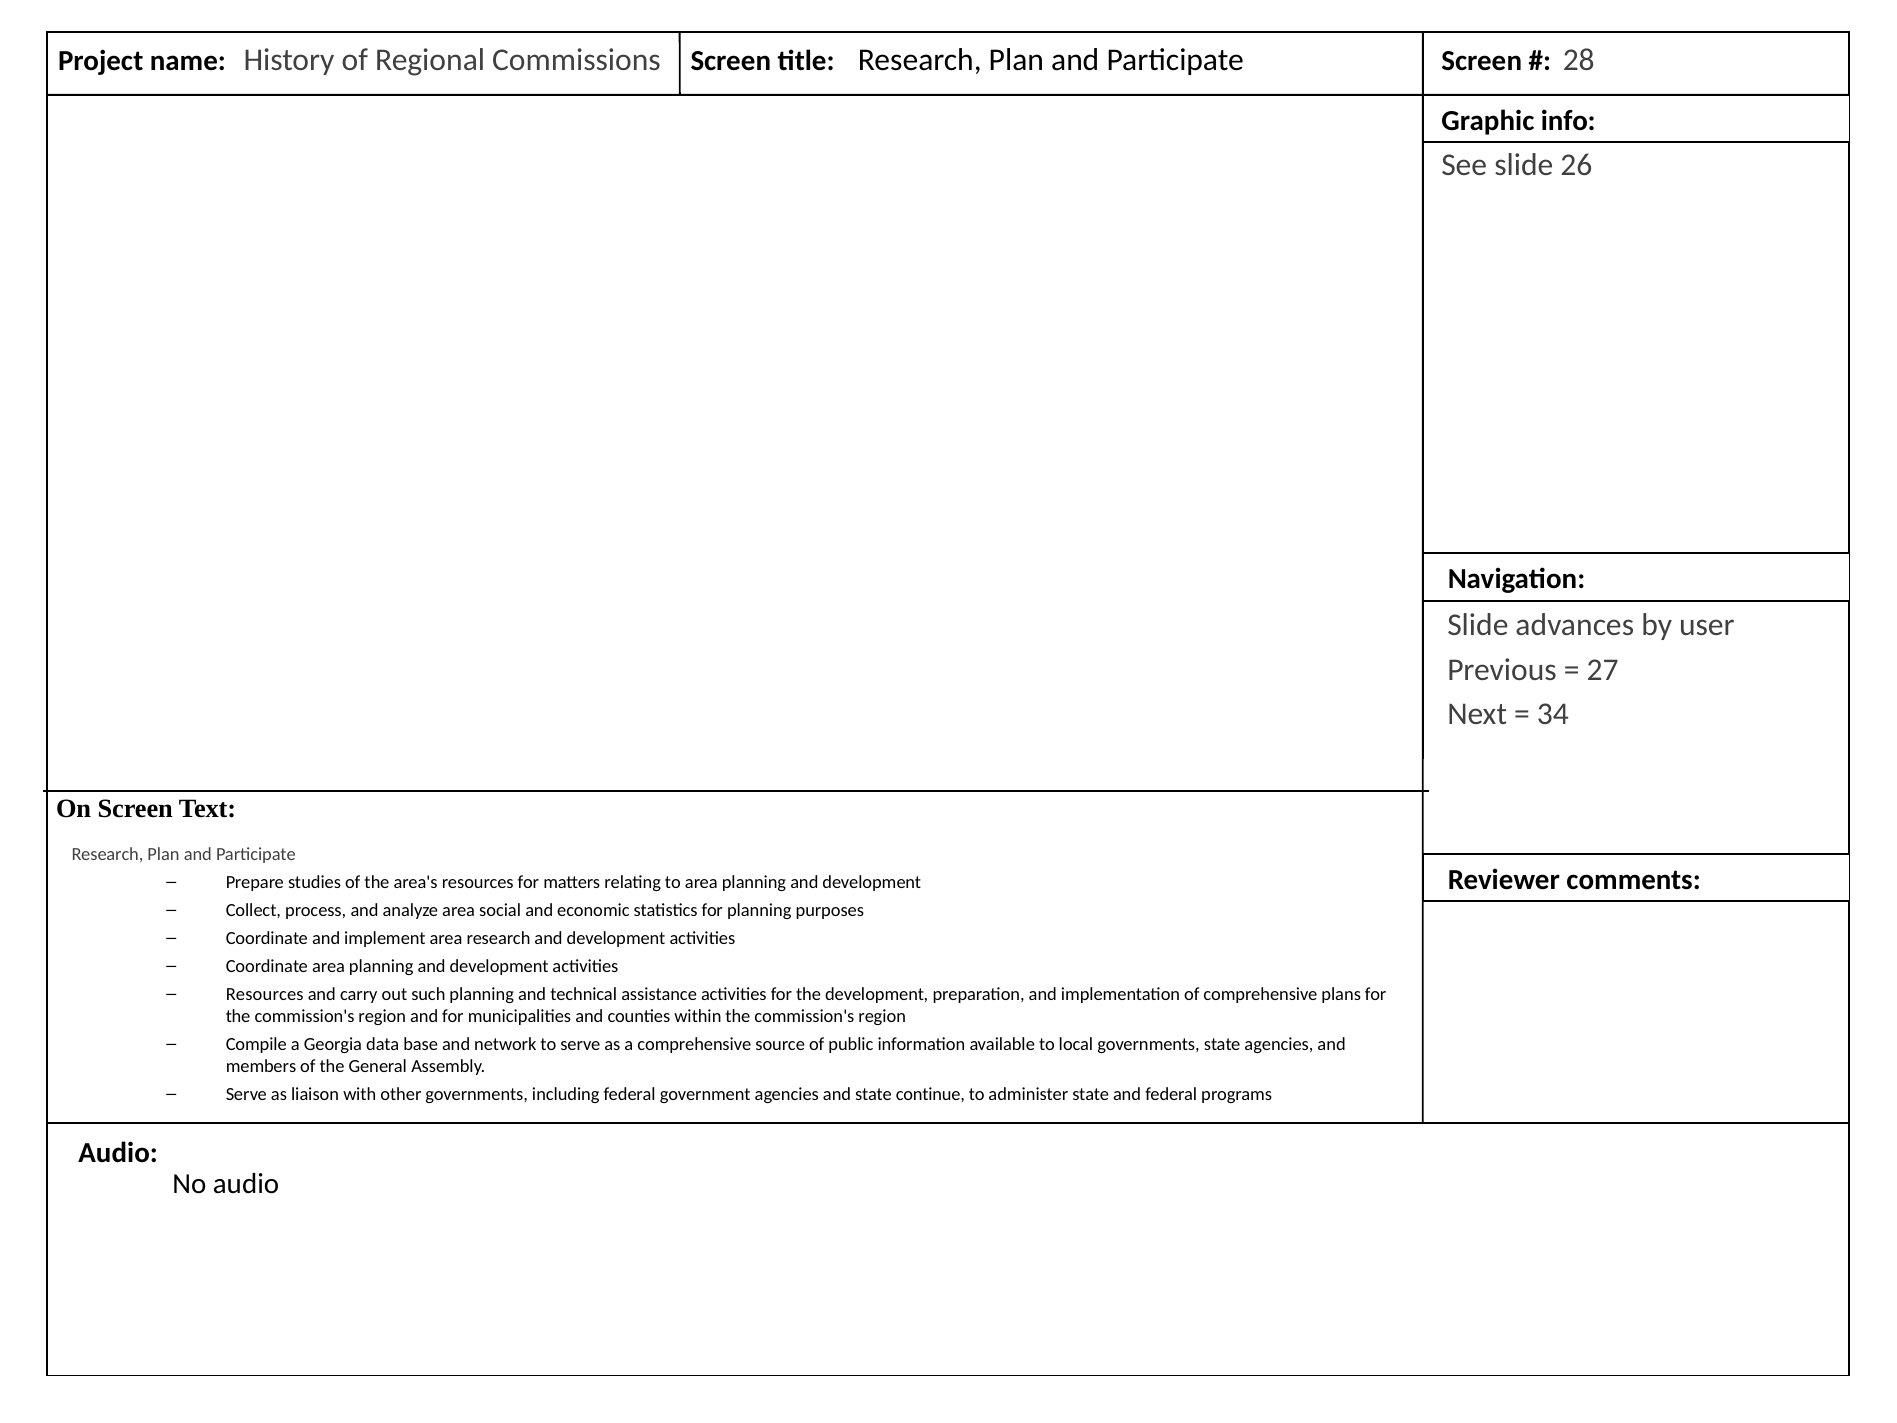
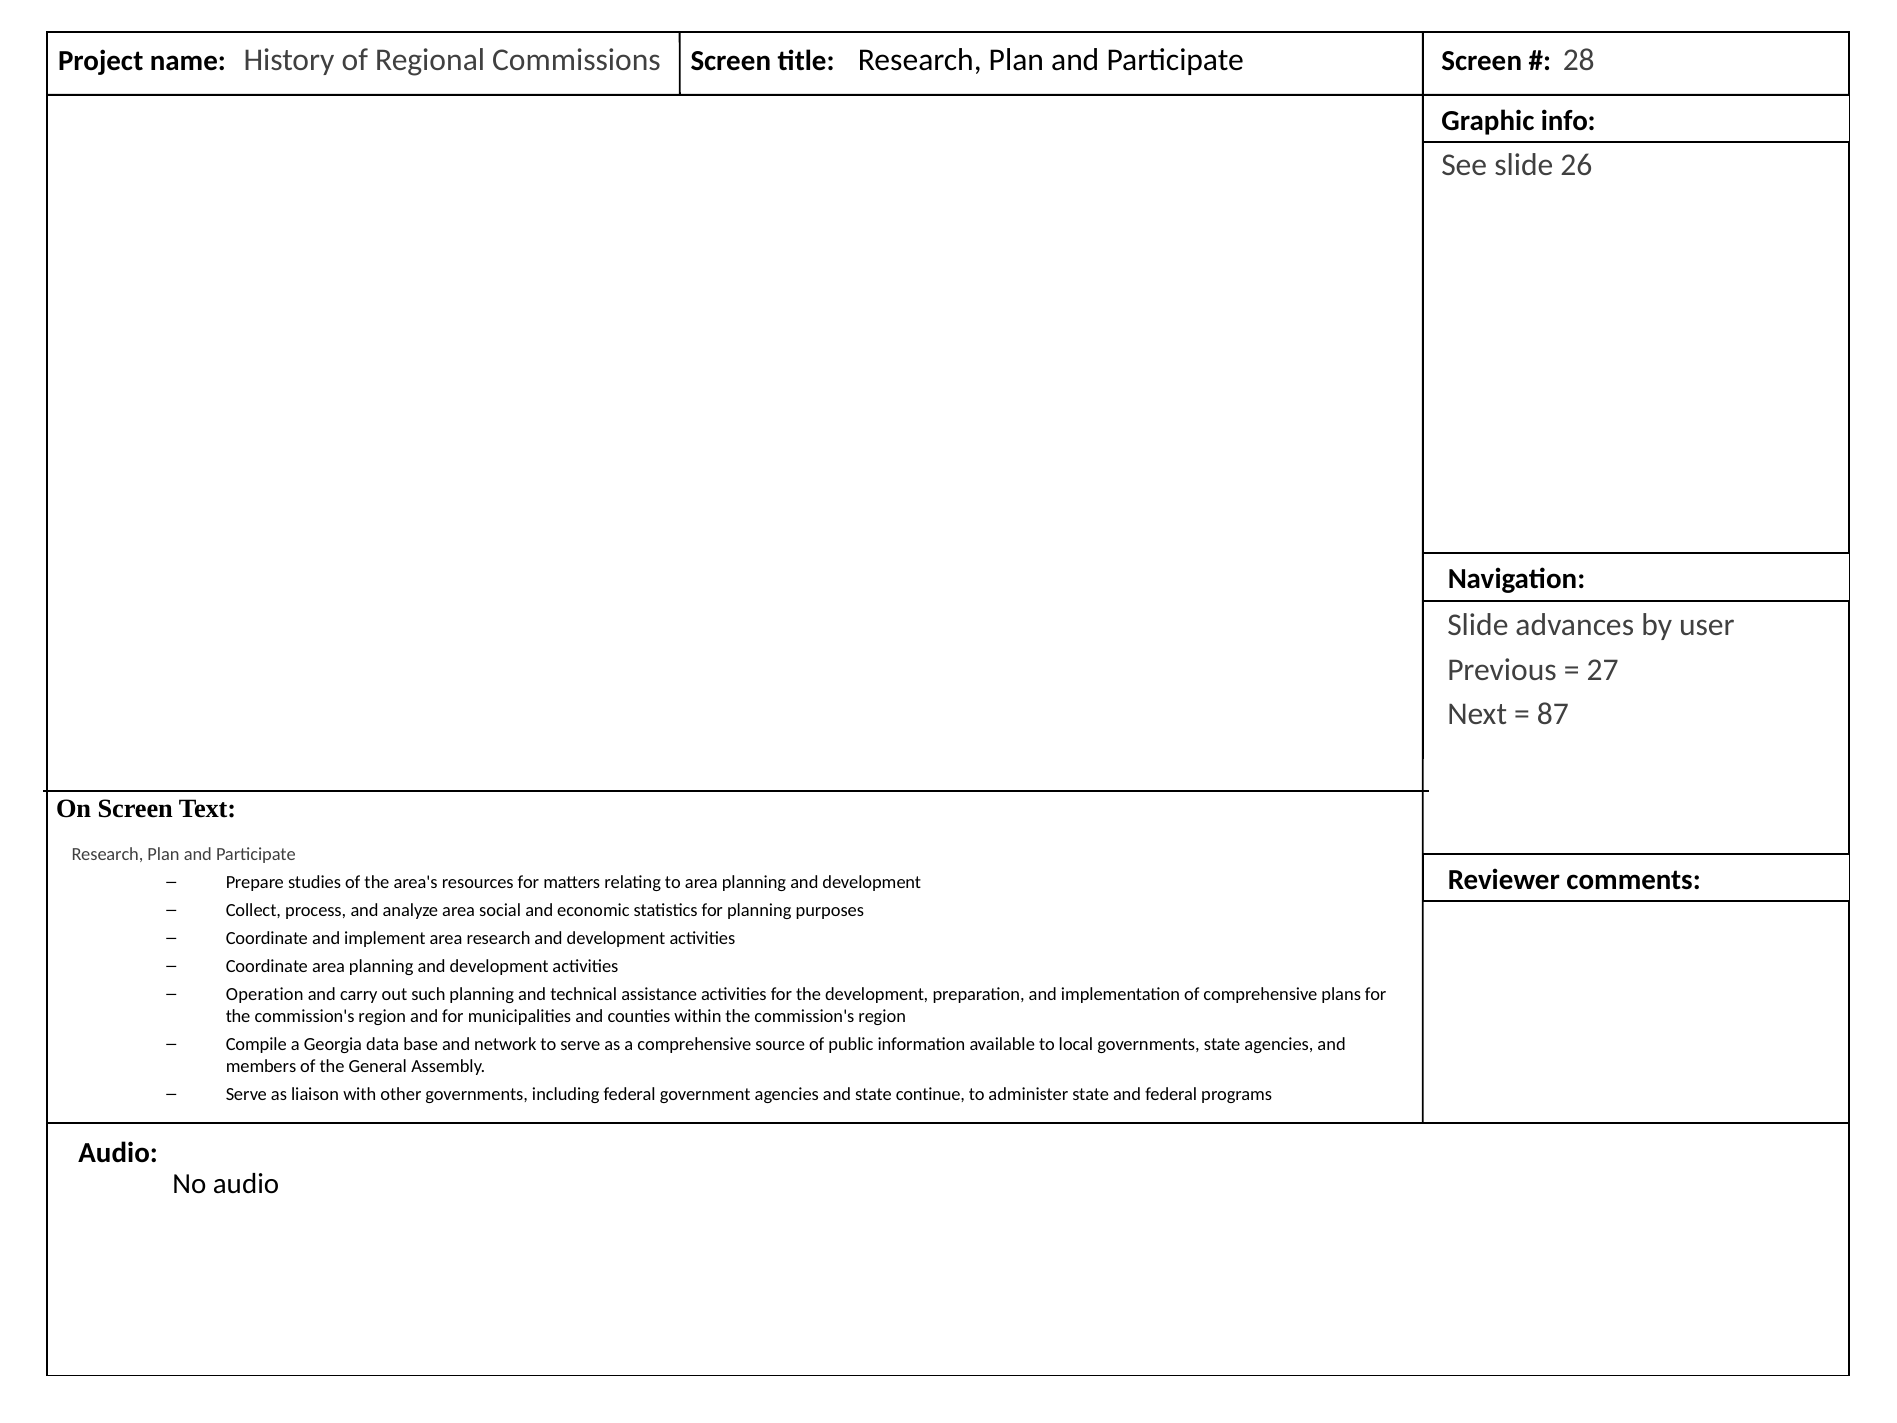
34: 34 -> 87
Resources at (265, 994): Resources -> Operation
